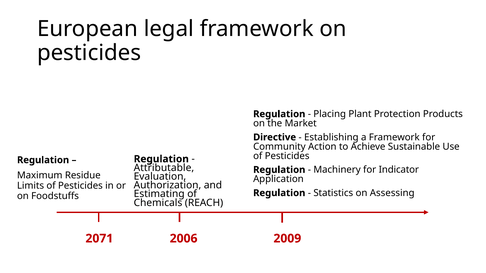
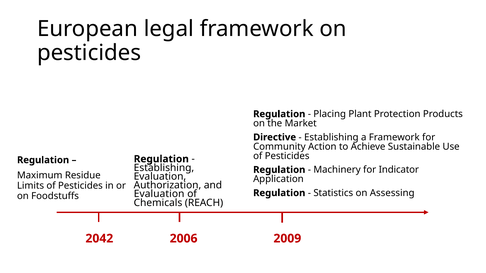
Attributable at (164, 168): Attributable -> Establishing
Estimating at (159, 194): Estimating -> Evaluation
2071: 2071 -> 2042
